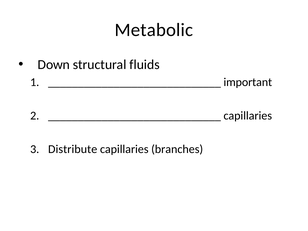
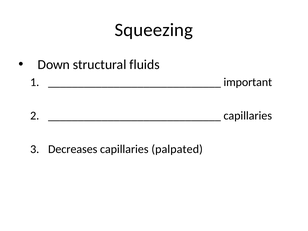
Metabolic: Metabolic -> Squeezing
Distribute: Distribute -> Decreases
branches: branches -> palpated
